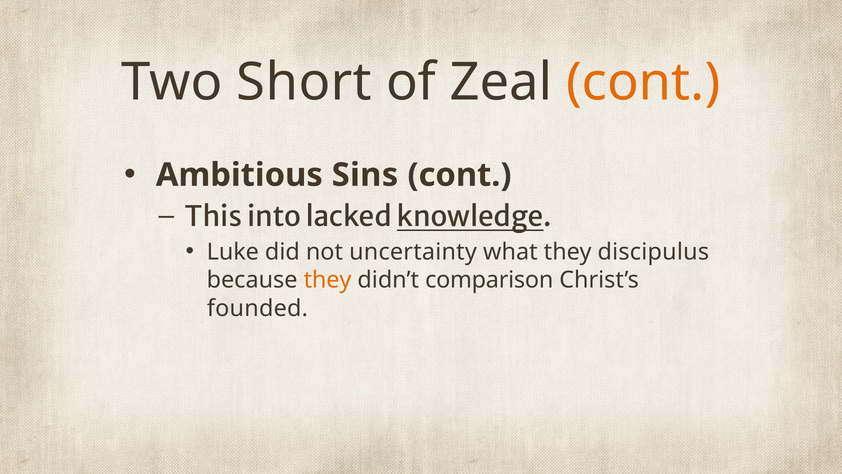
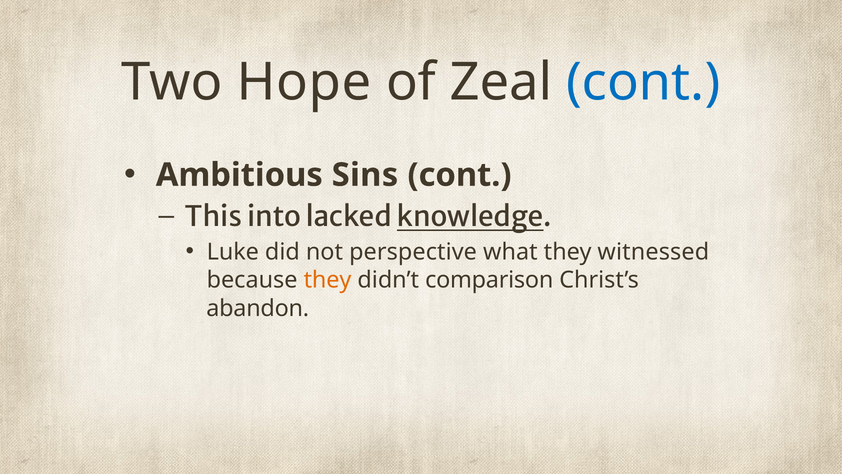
Short: Short -> Hope
cont at (643, 82) colour: orange -> blue
uncertainty: uncertainty -> perspective
discipulus: discipulus -> witnessed
founded: founded -> abandon
